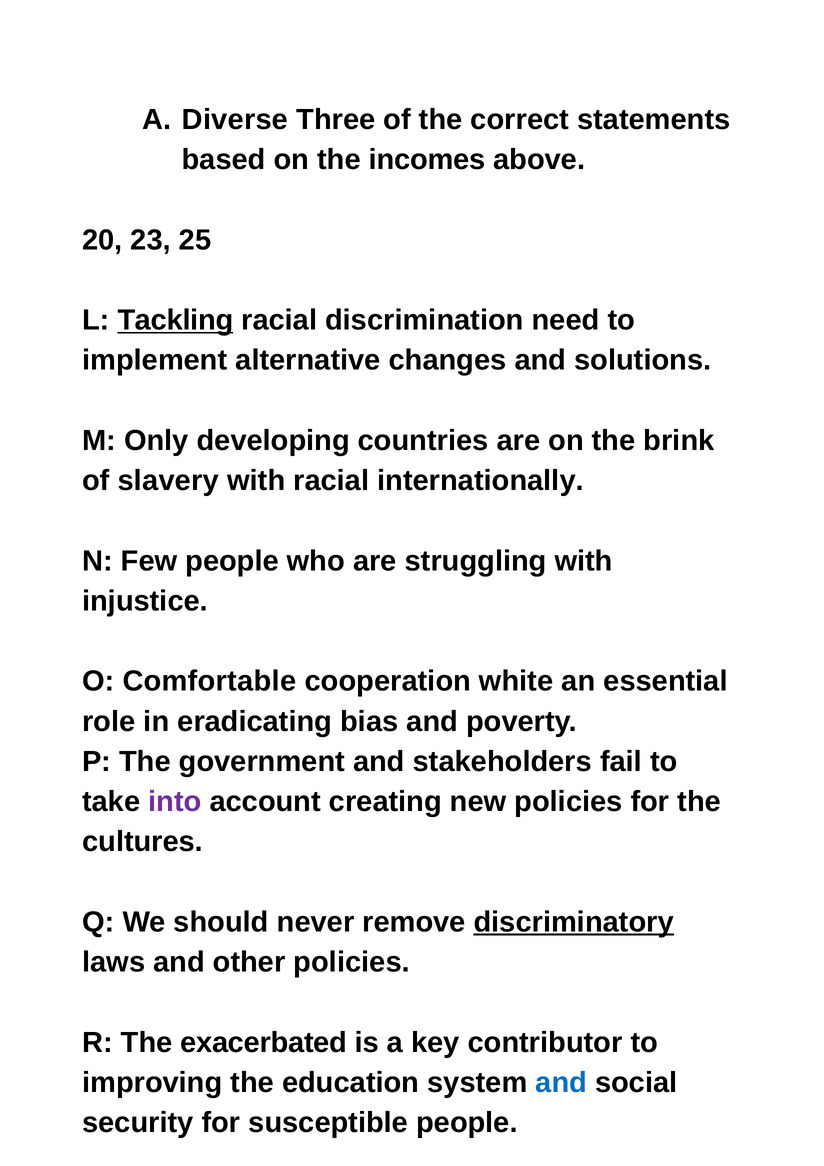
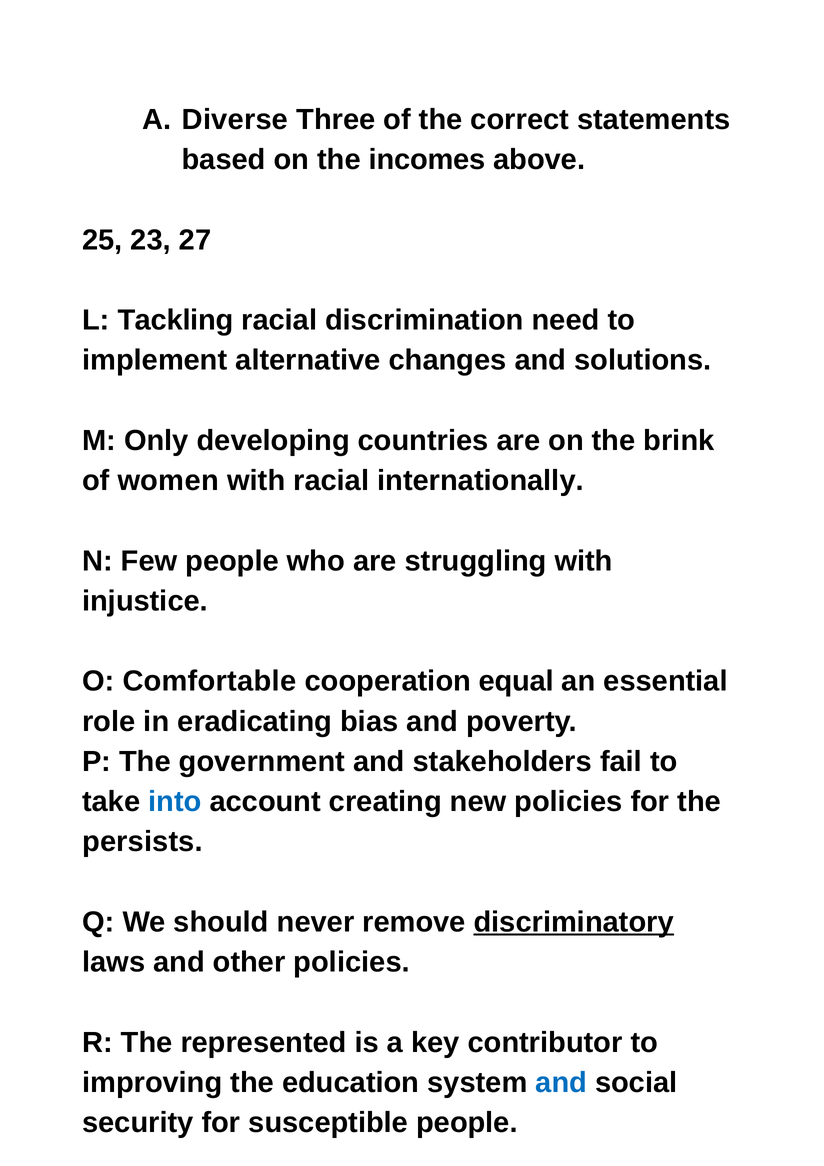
20: 20 -> 25
25: 25 -> 27
Tackling underline: present -> none
slavery: slavery -> women
white: white -> equal
into colour: purple -> blue
cultures: cultures -> persists
exacerbated: exacerbated -> represented
